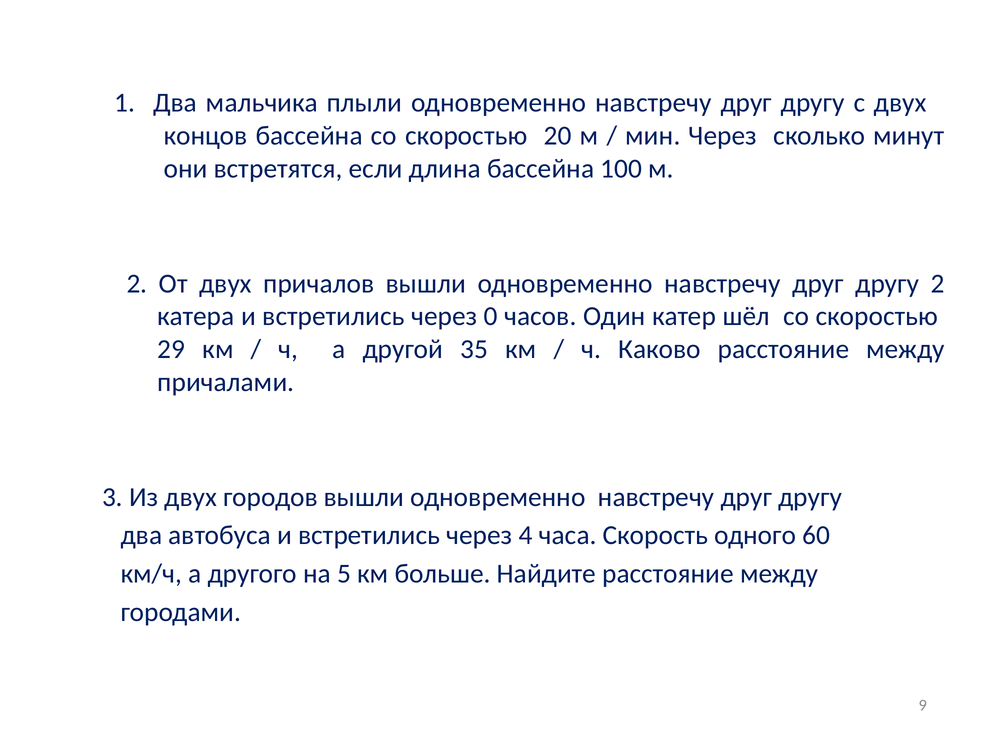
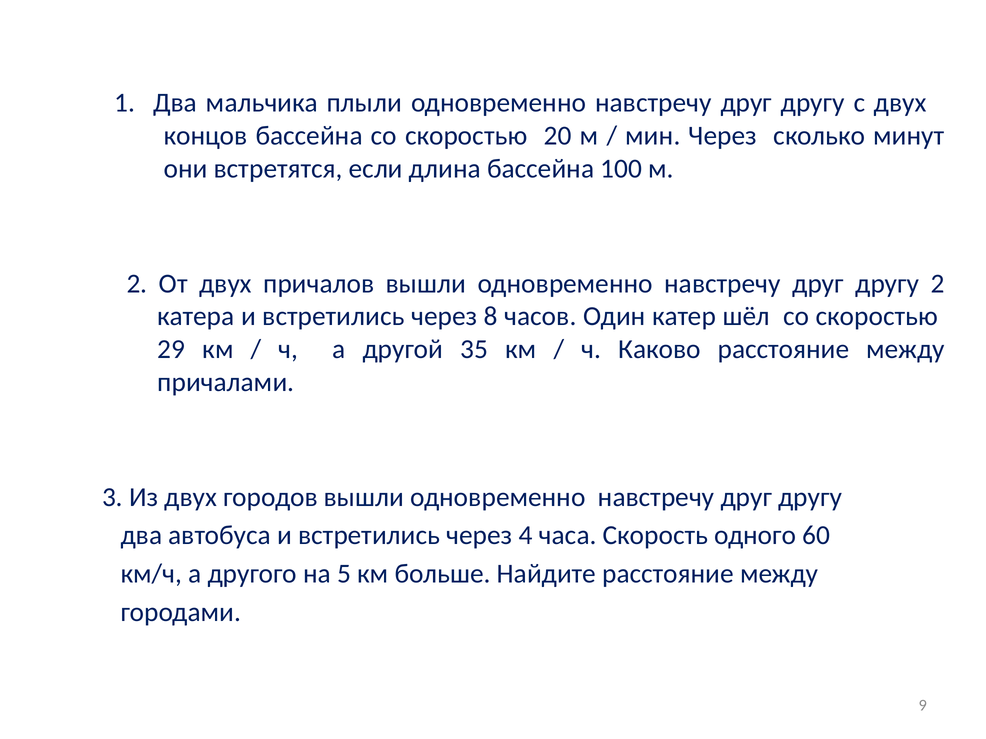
0: 0 -> 8
